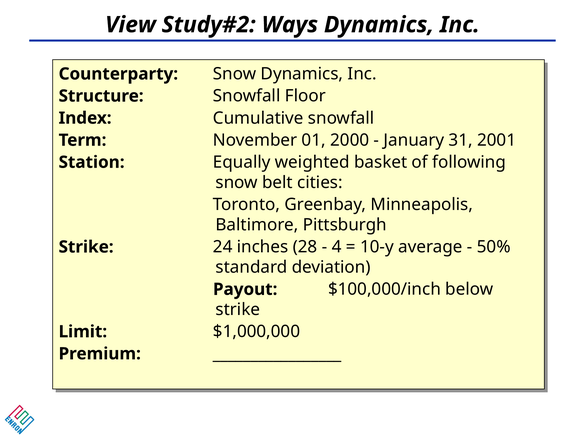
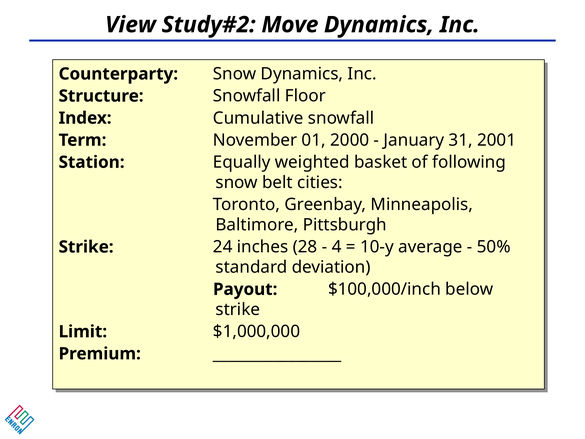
Ways: Ways -> Move
